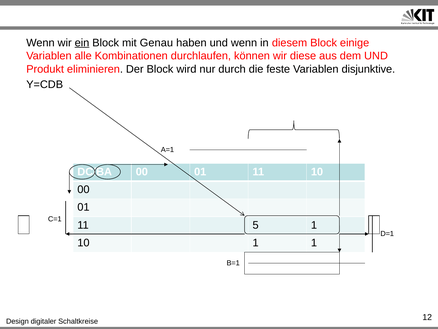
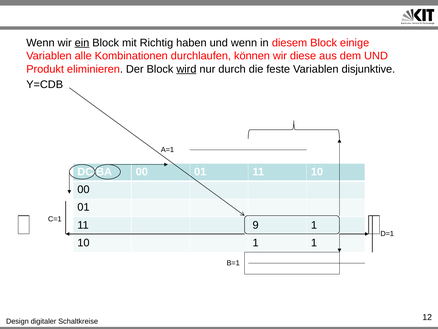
Genau: Genau -> Richtig
wird underline: none -> present
5: 5 -> 9
